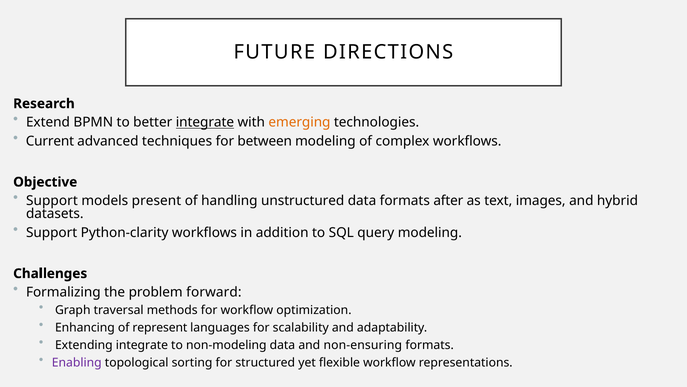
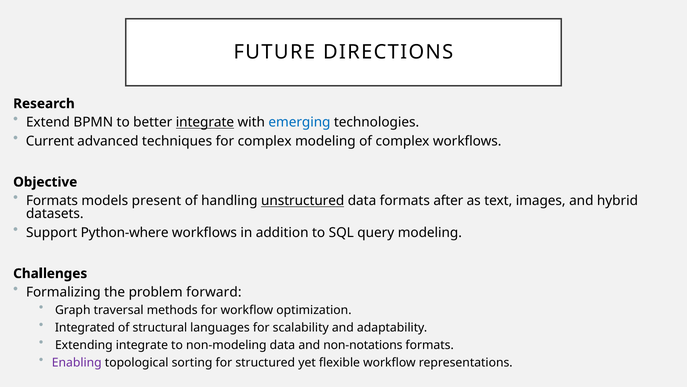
emerging colour: orange -> blue
for between: between -> complex
Support at (52, 201): Support -> Formats
unstructured underline: none -> present
Python-clarity: Python-clarity -> Python-where
Enhancing: Enhancing -> Integrated
represent: represent -> structural
non-ensuring: non-ensuring -> non-notations
